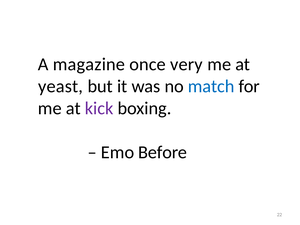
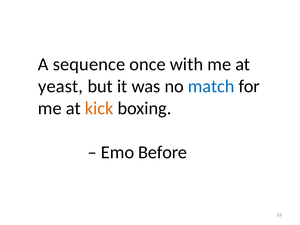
magazine: magazine -> sequence
very: very -> with
kick colour: purple -> orange
